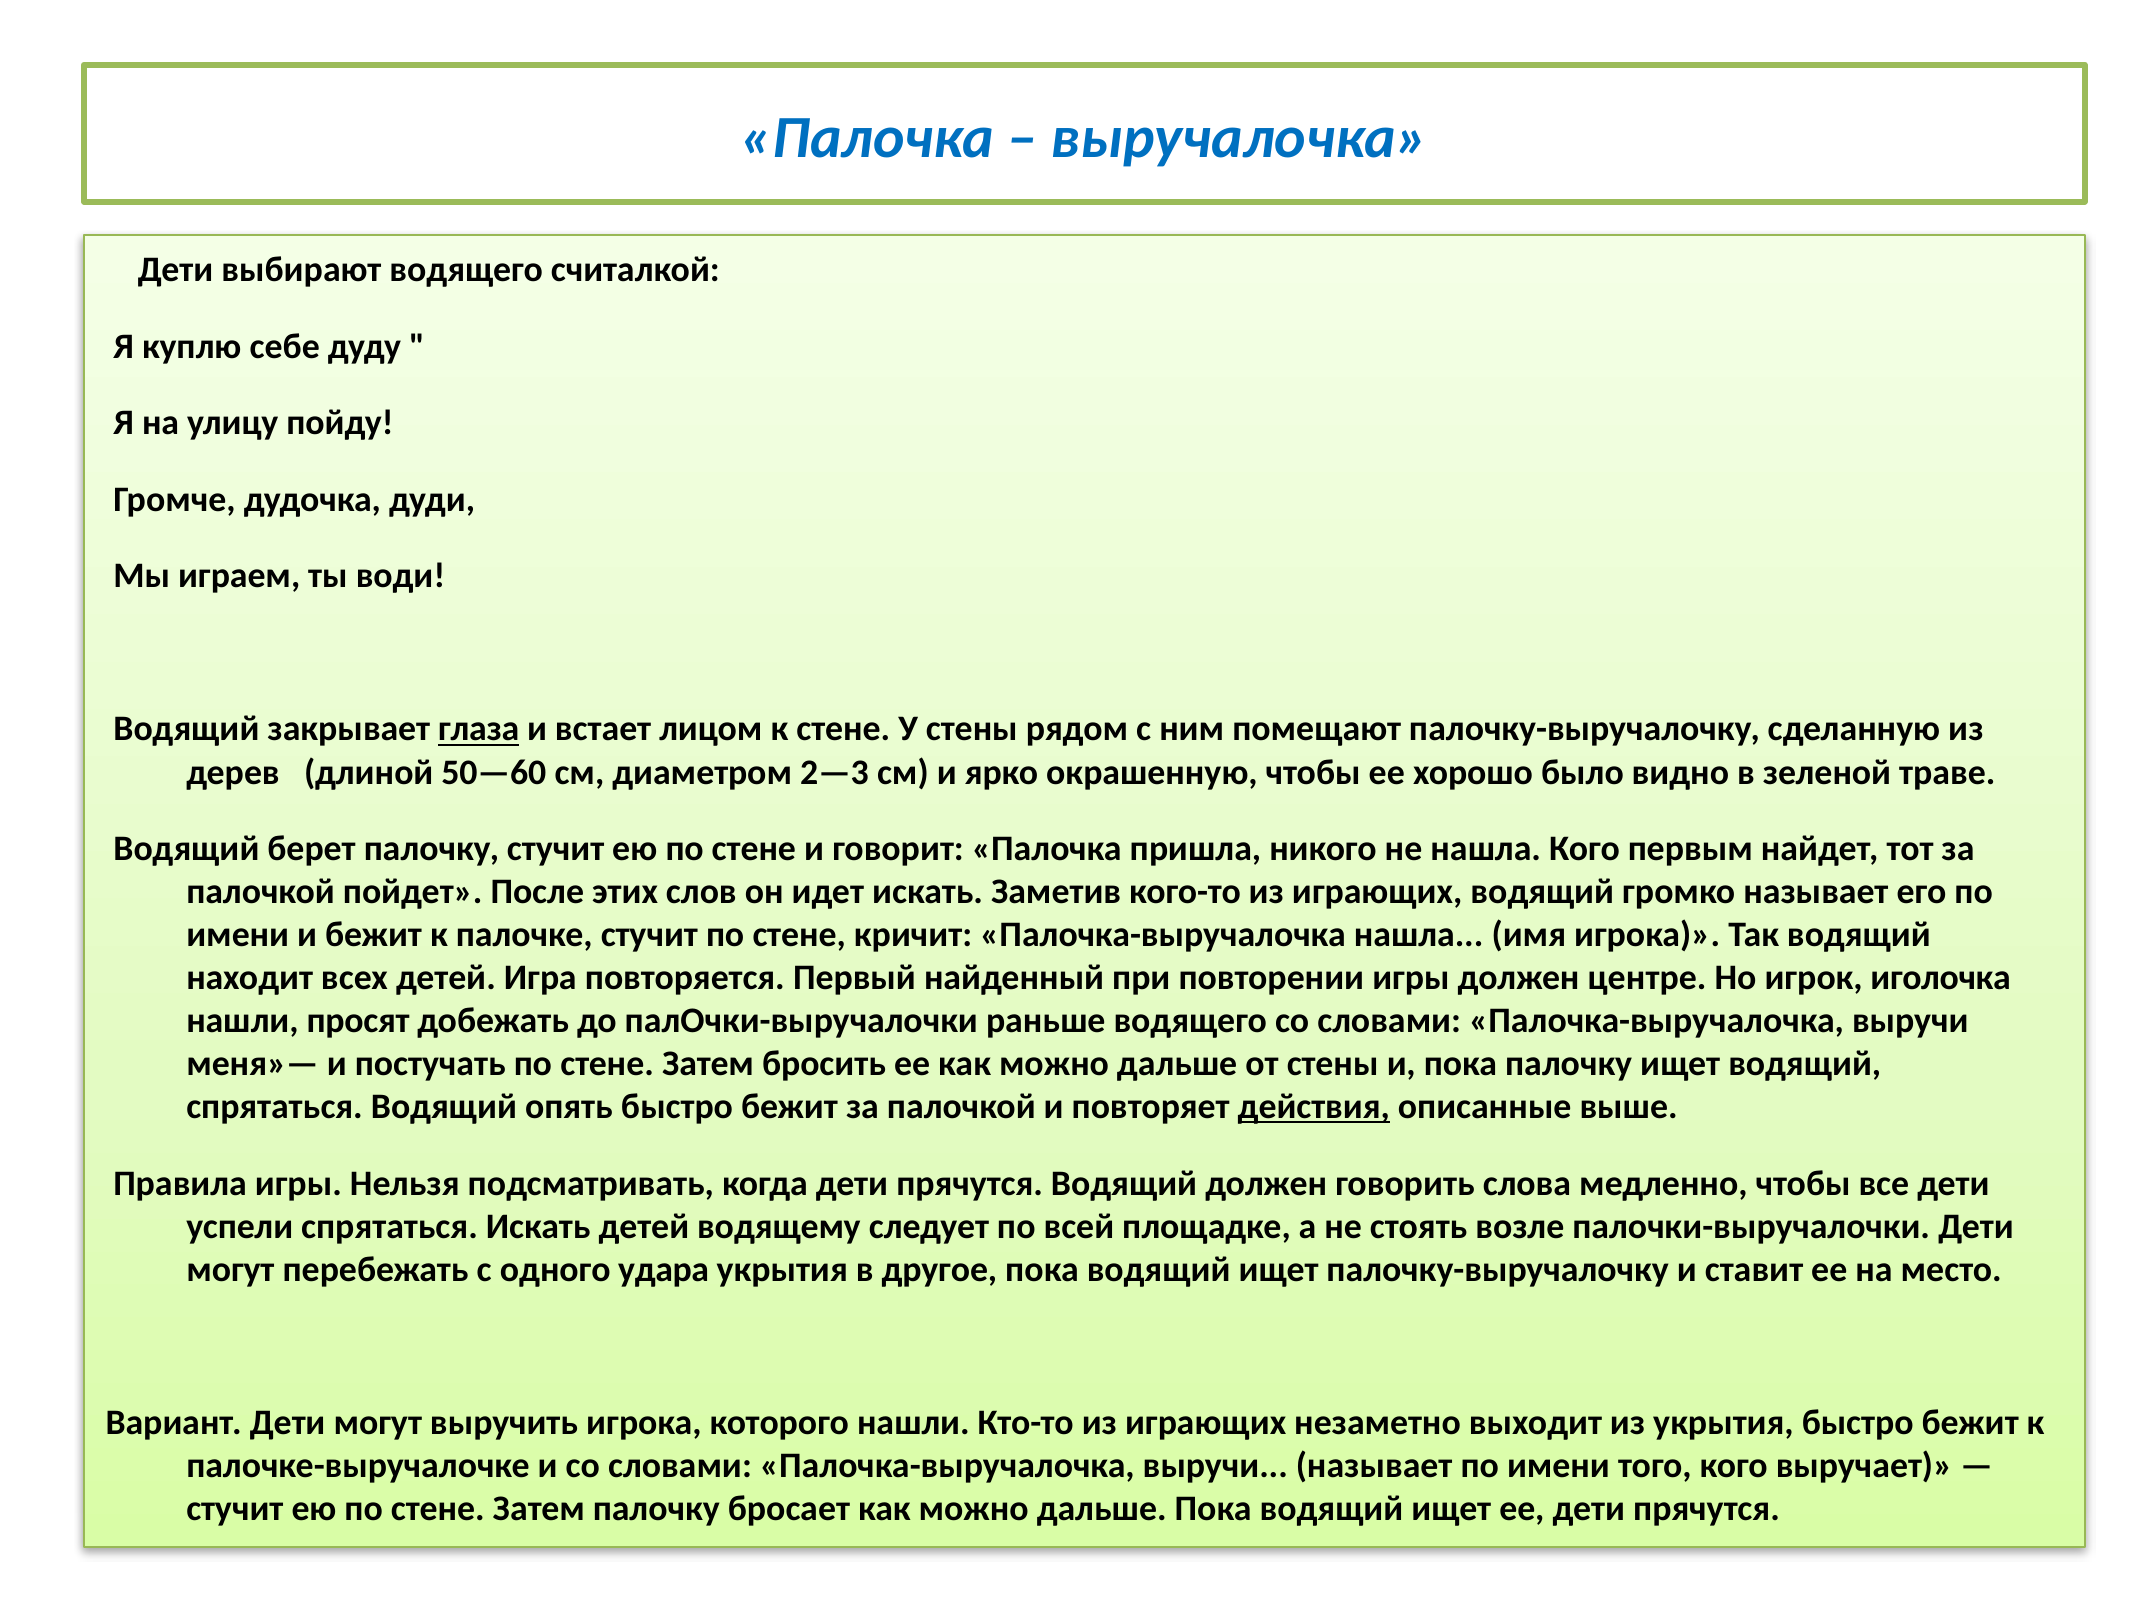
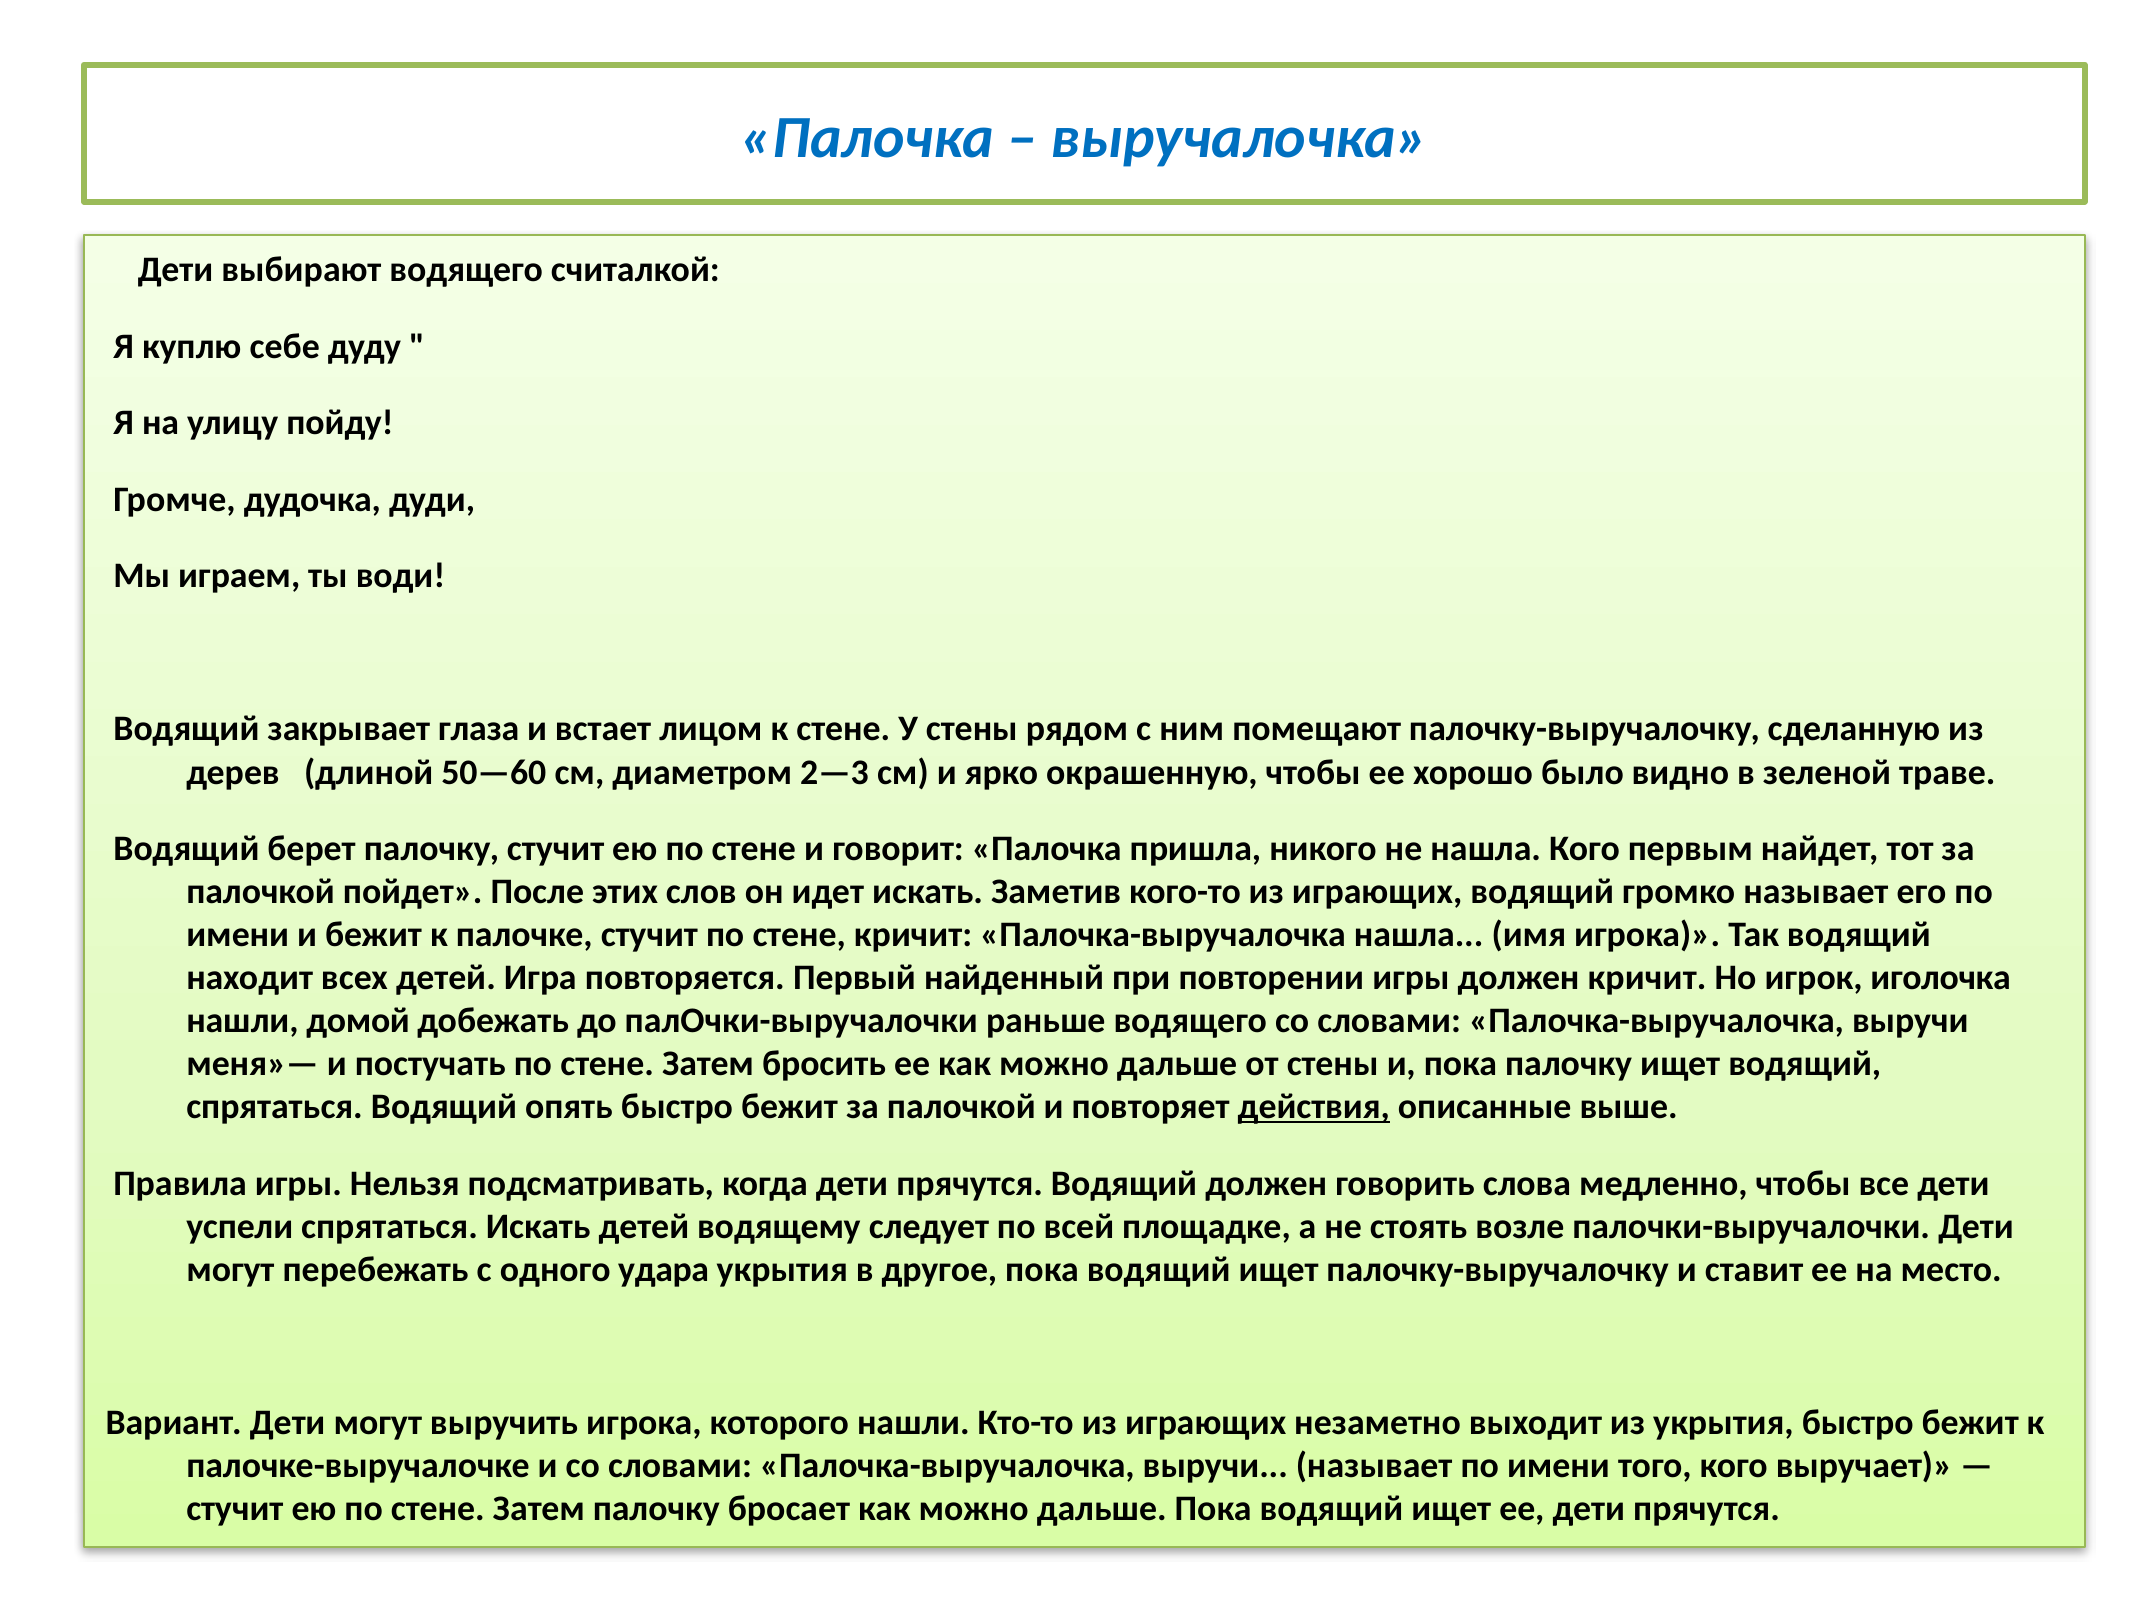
глаза underline: present -> none
должен центре: центре -> кричит
просят: просят -> домой
